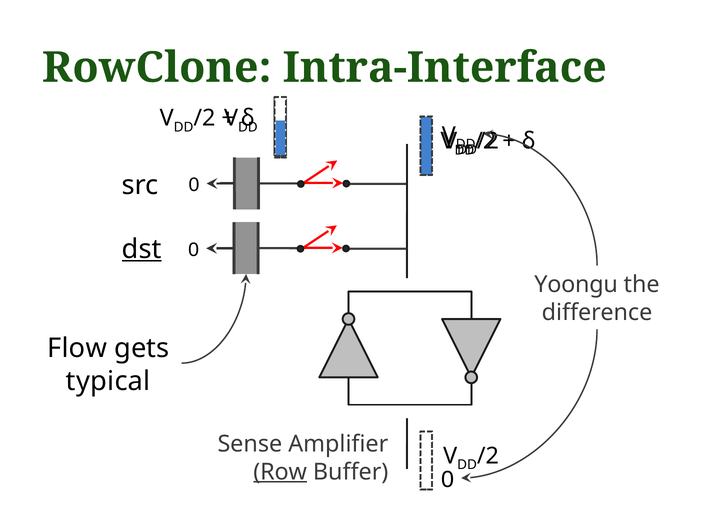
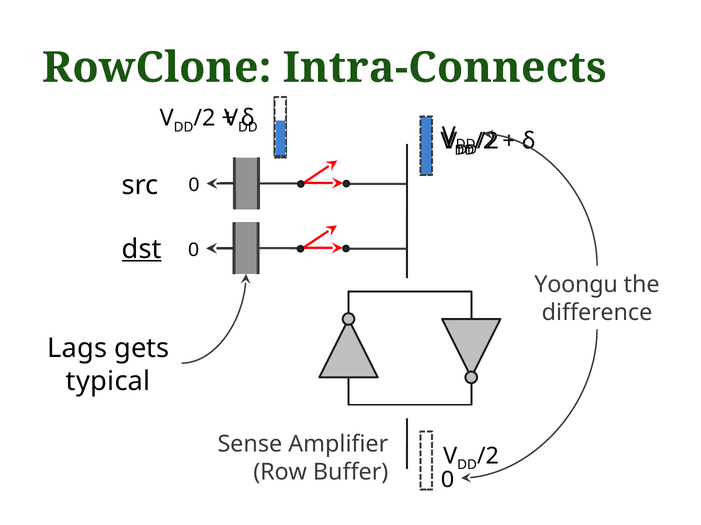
Intra-Interface: Intra-Interface -> Intra-Connects
Flow: Flow -> Lags
Row underline: present -> none
